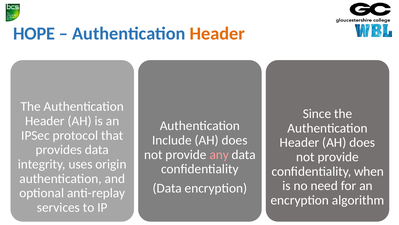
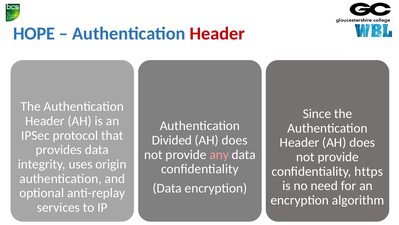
Header at (217, 34) colour: orange -> red
Include: Include -> Divided
when: when -> https
